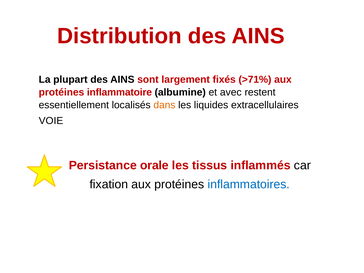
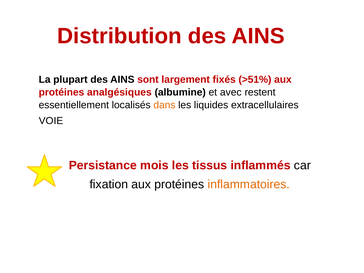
>71%: >71% -> >51%
inflammatoire: inflammatoire -> analgésiques
orale: orale -> mois
inflammatoires colour: blue -> orange
